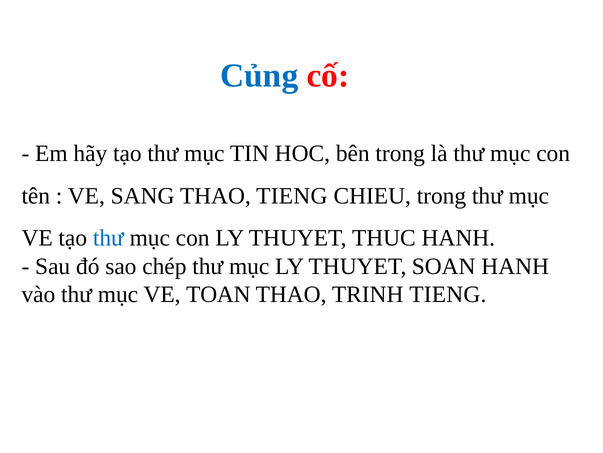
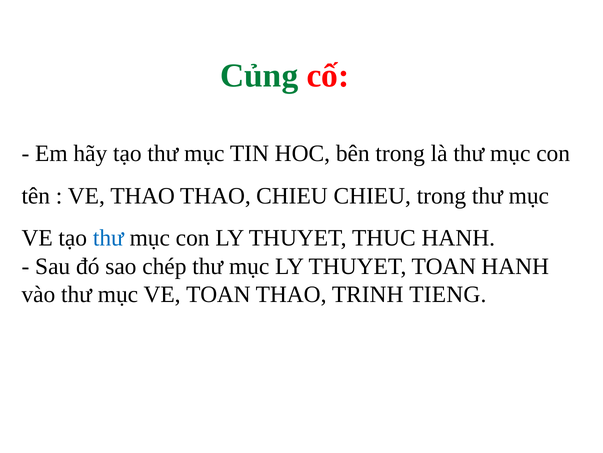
Củng colour: blue -> green
VE SANG: SANG -> THAO
THAO TIENG: TIENG -> CHIEU
THUYET SOAN: SOAN -> TOAN
